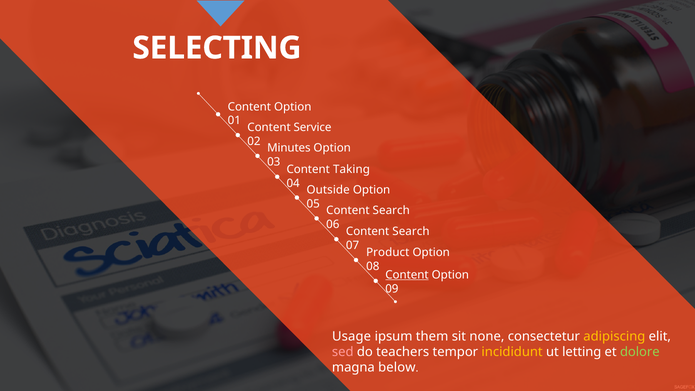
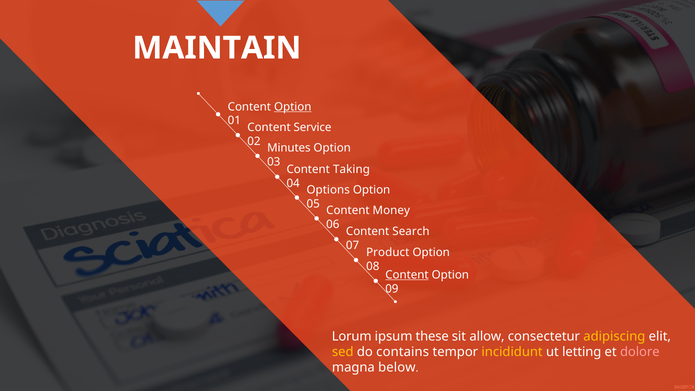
SELECTING: SELECTING -> MAINTAIN
Option at (293, 107) underline: none -> present
Outside: Outside -> Options
Search at (391, 211): Search -> Money
Usage: Usage -> Lorum
them: them -> these
none: none -> allow
sed colour: pink -> yellow
teachers: teachers -> contains
dolore colour: light green -> pink
